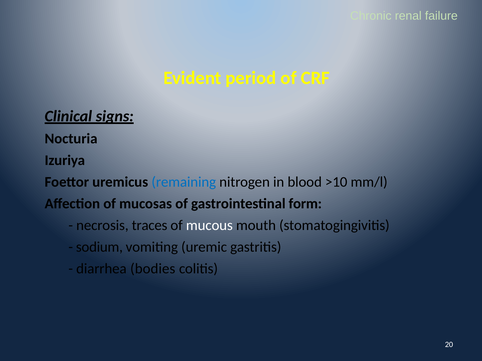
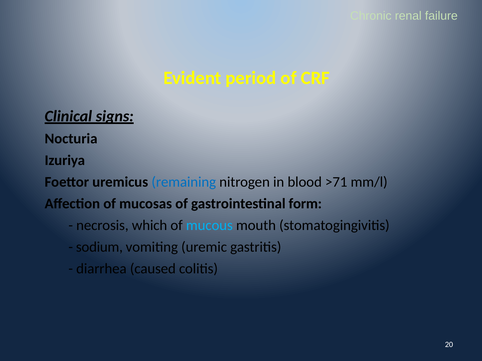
>10: >10 -> >71
traces: traces -> which
mucous colour: white -> light blue
bodies: bodies -> caused
